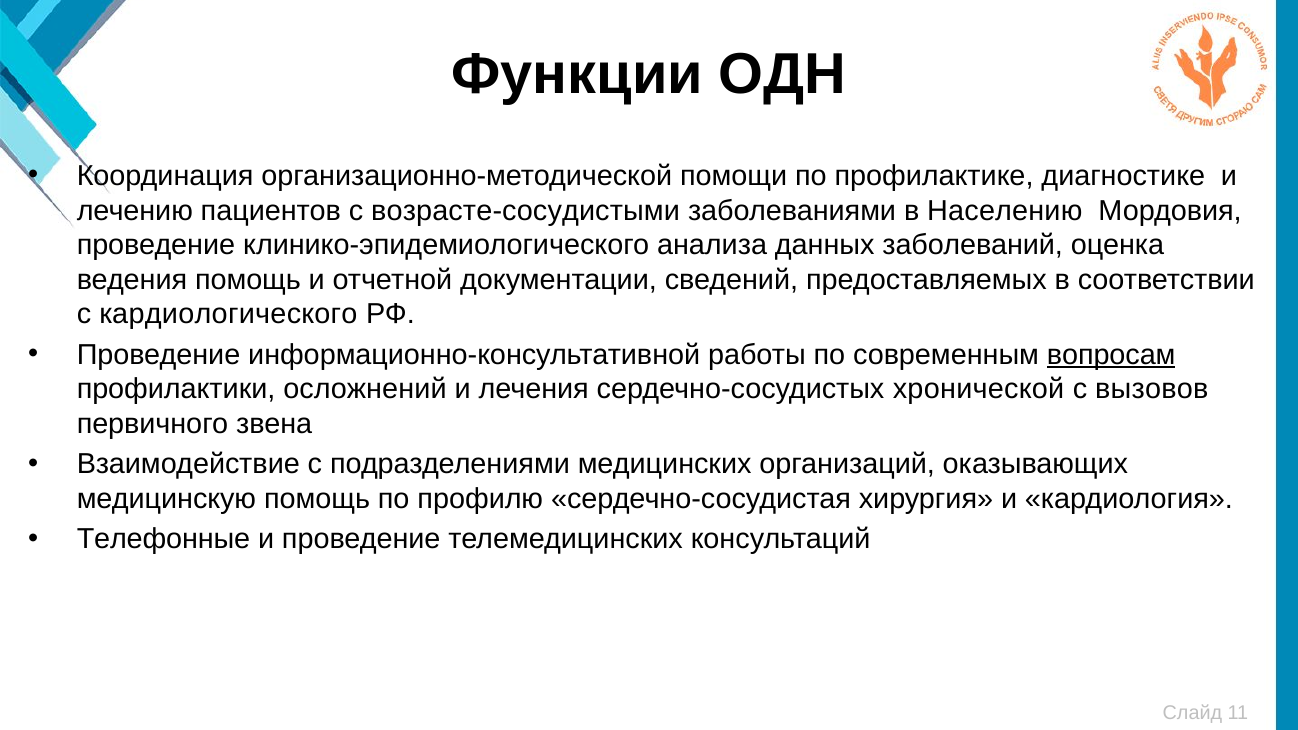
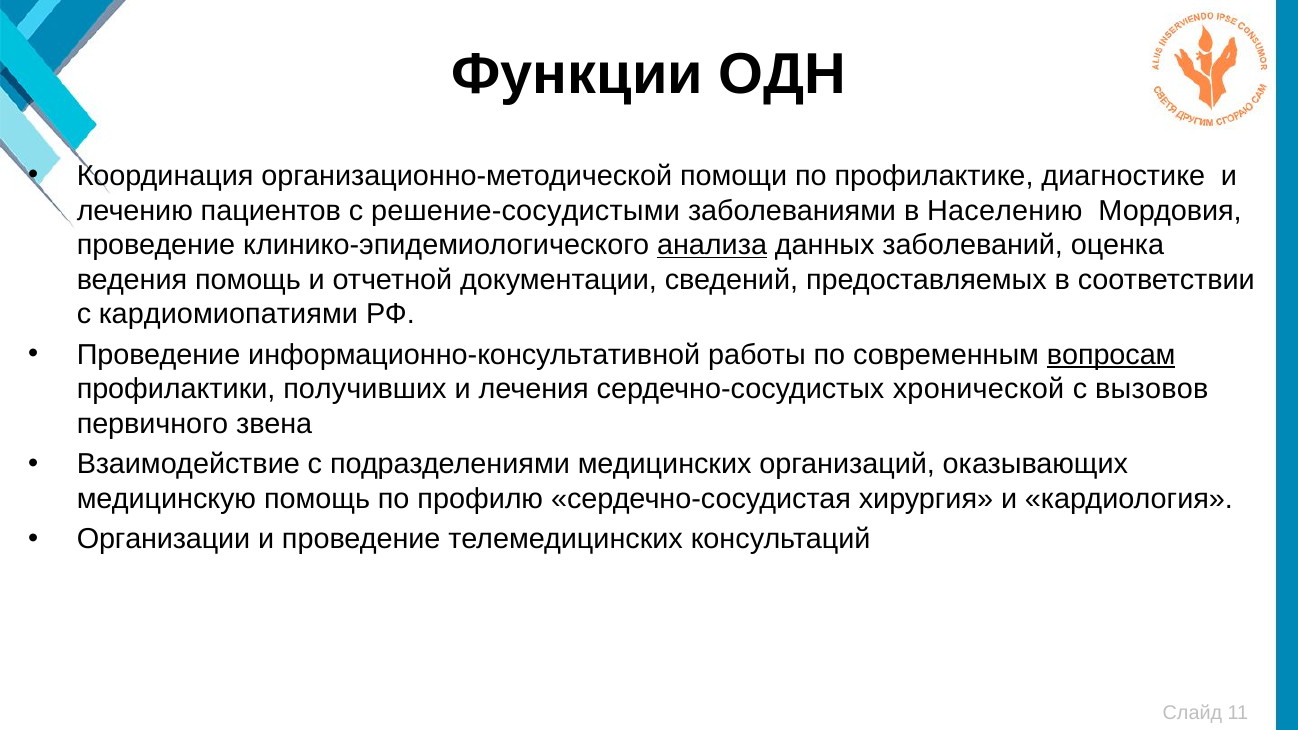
возрасте-сосудистыми: возрасте-сосудистыми -> решение-сосудистыми
анализа underline: none -> present
кардиологического: кардиологического -> кардиомиопатиями
осложнений: осложнений -> получивших
Телефонные: Телефонные -> Организации
